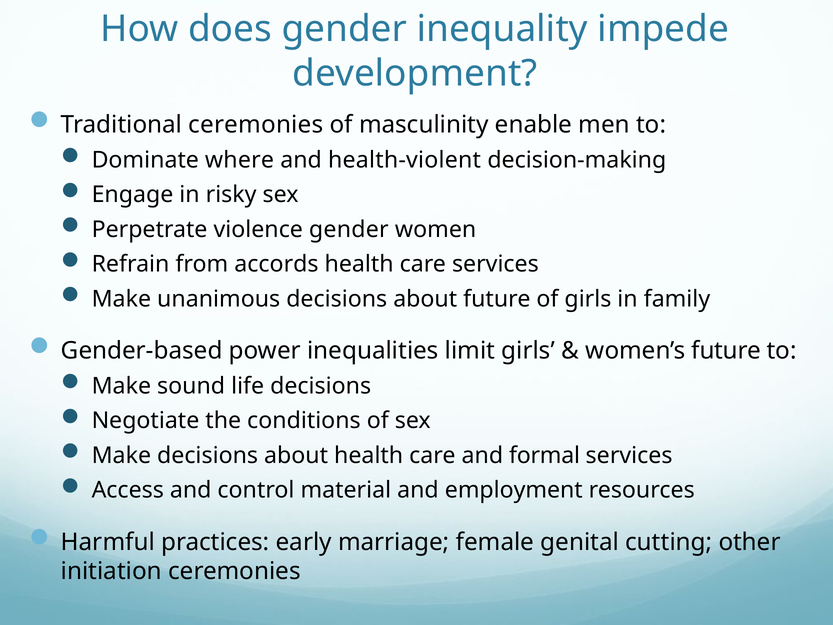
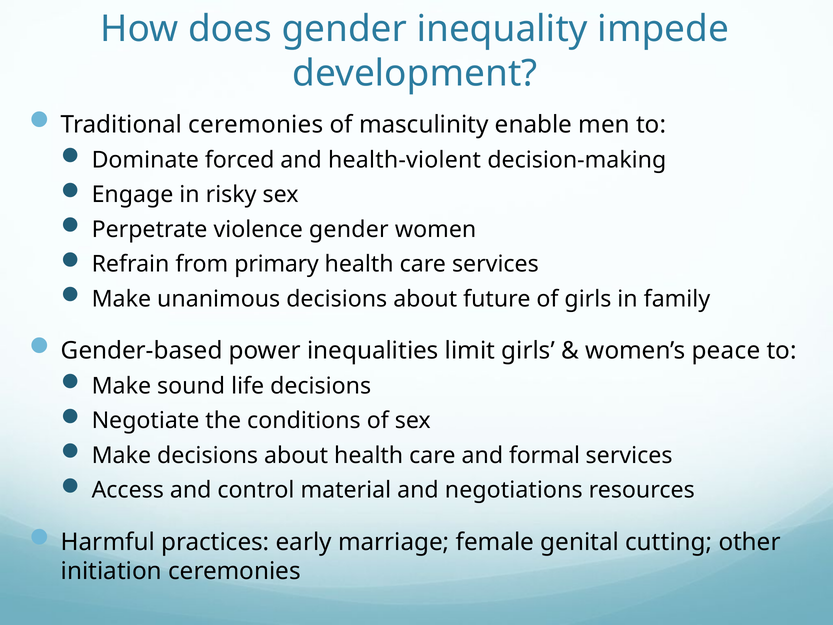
where: where -> forced
accords: accords -> primary
women’s future: future -> peace
employment: employment -> negotiations
